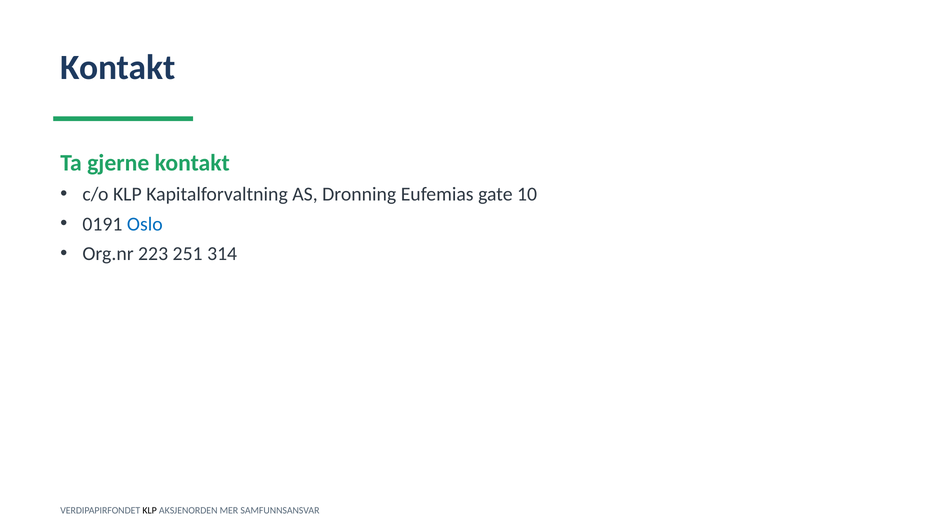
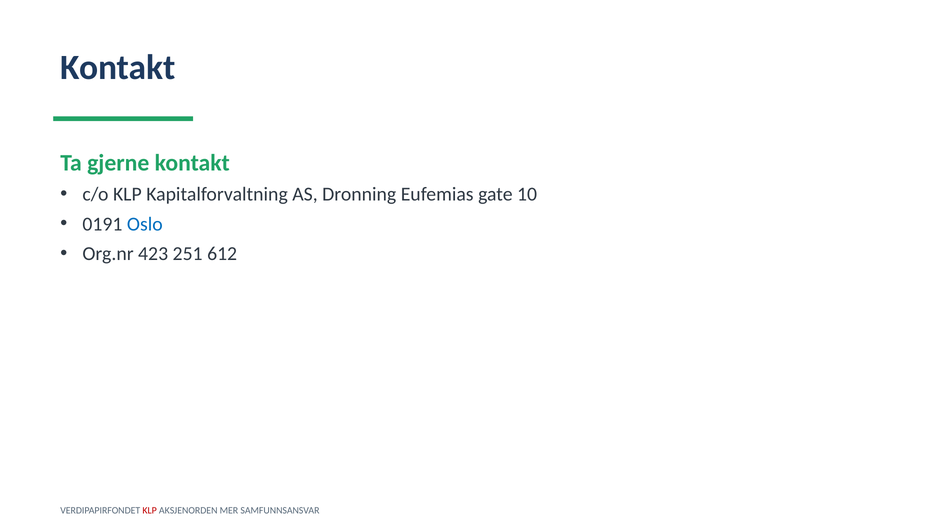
223: 223 -> 423
314: 314 -> 612
KLP at (150, 511) colour: black -> red
